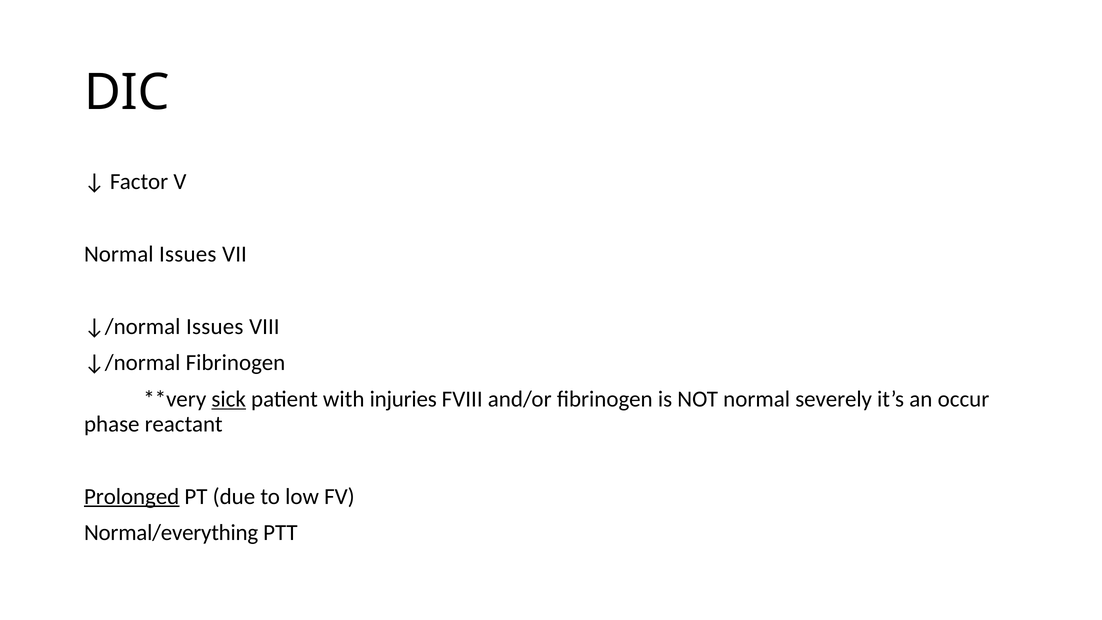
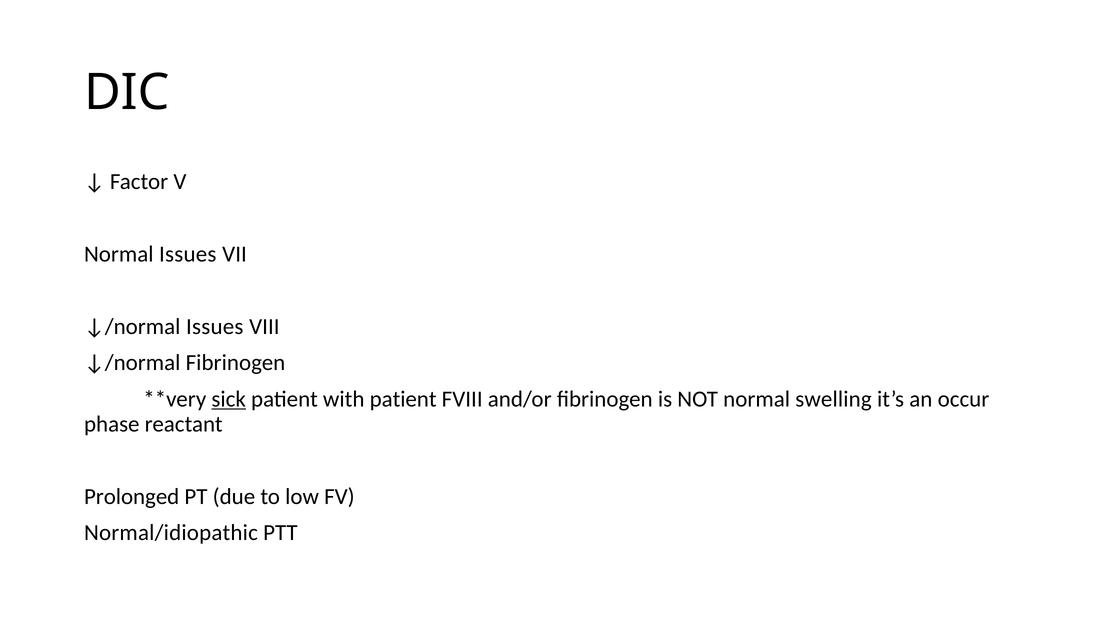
with injuries: injuries -> patient
severely: severely -> swelling
Prolonged underline: present -> none
Normal/everything: Normal/everything -> Normal/idiopathic
